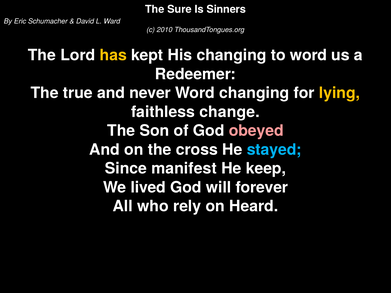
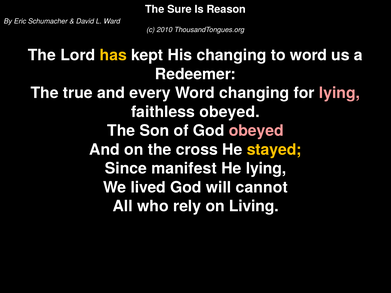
Sinners: Sinners -> Reason
never: never -> every
lying at (339, 93) colour: yellow -> pink
faithless change: change -> obeyed
stayed colour: light blue -> yellow
He keep: keep -> lying
forever: forever -> cannot
Heard: Heard -> Living
